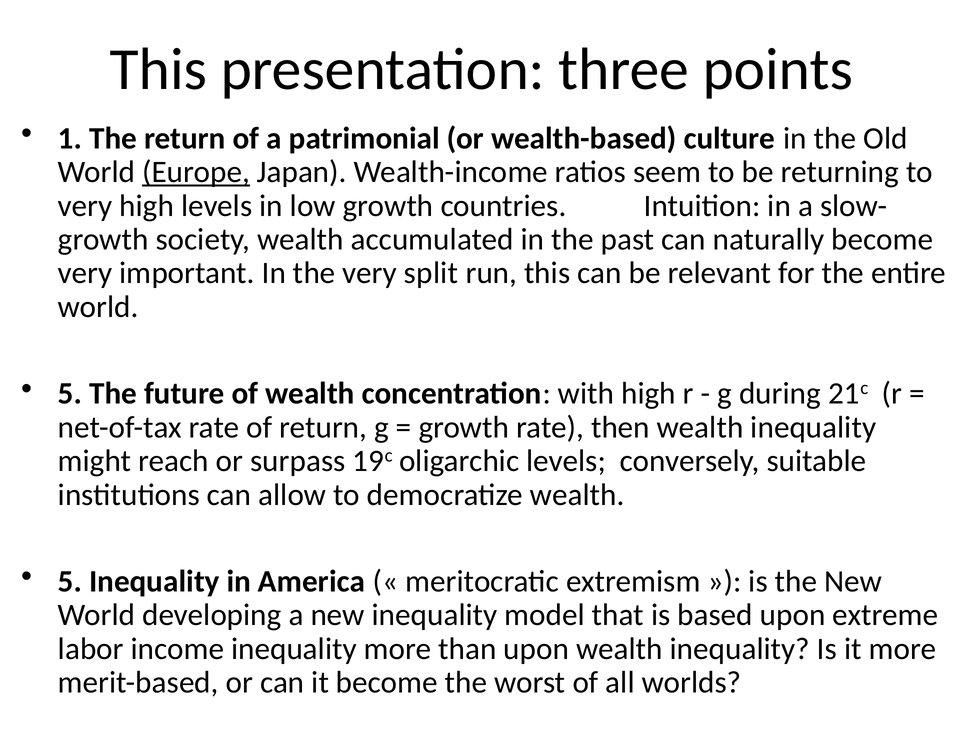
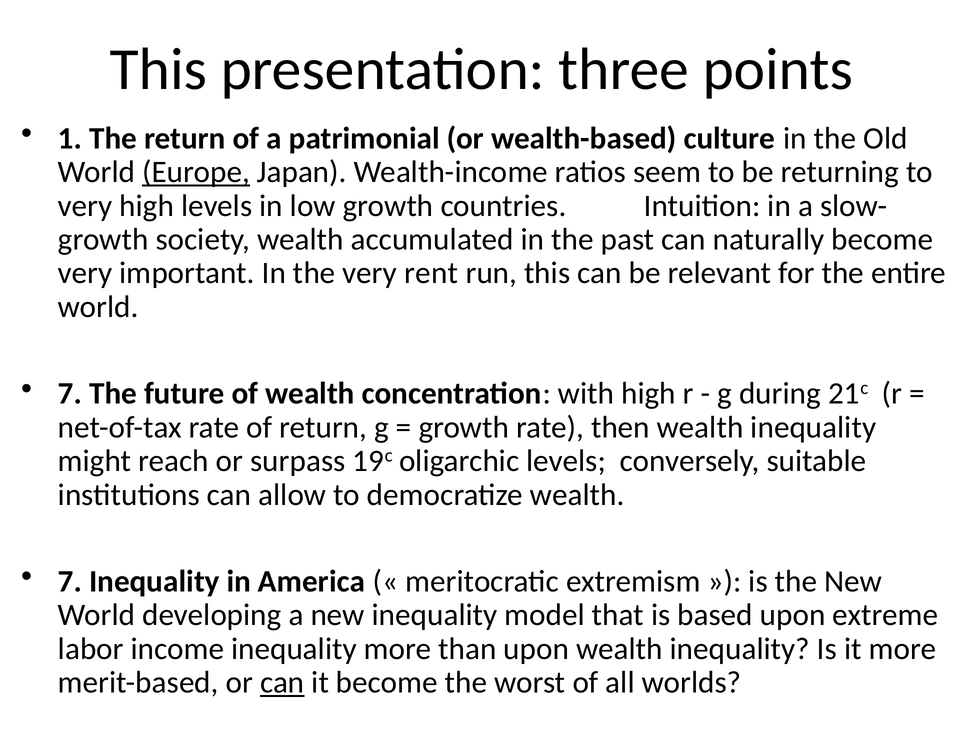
split: split -> rent
5 at (70, 393): 5 -> 7
5 at (70, 581): 5 -> 7
can at (282, 682) underline: none -> present
